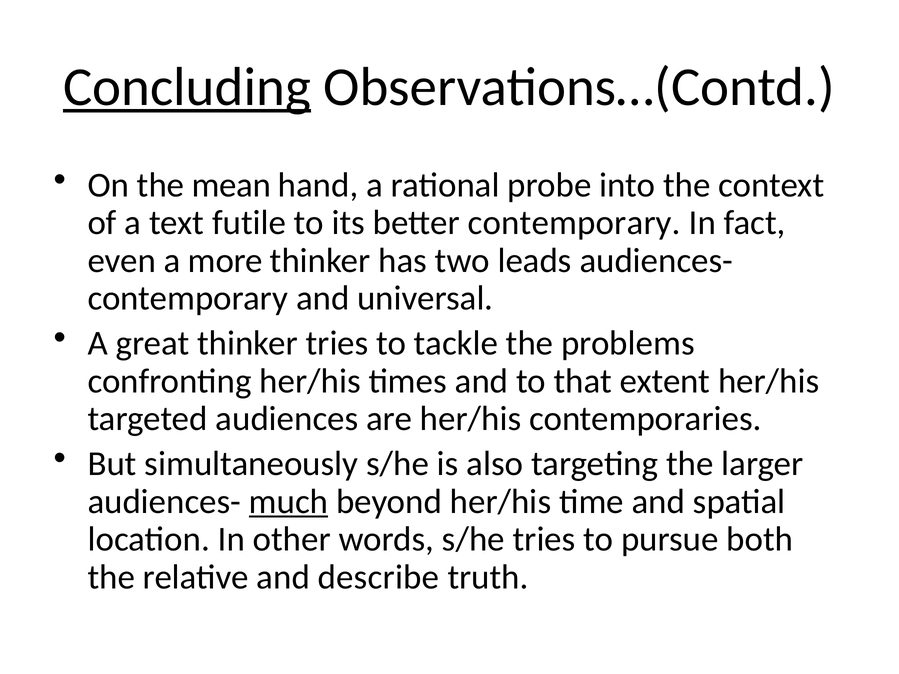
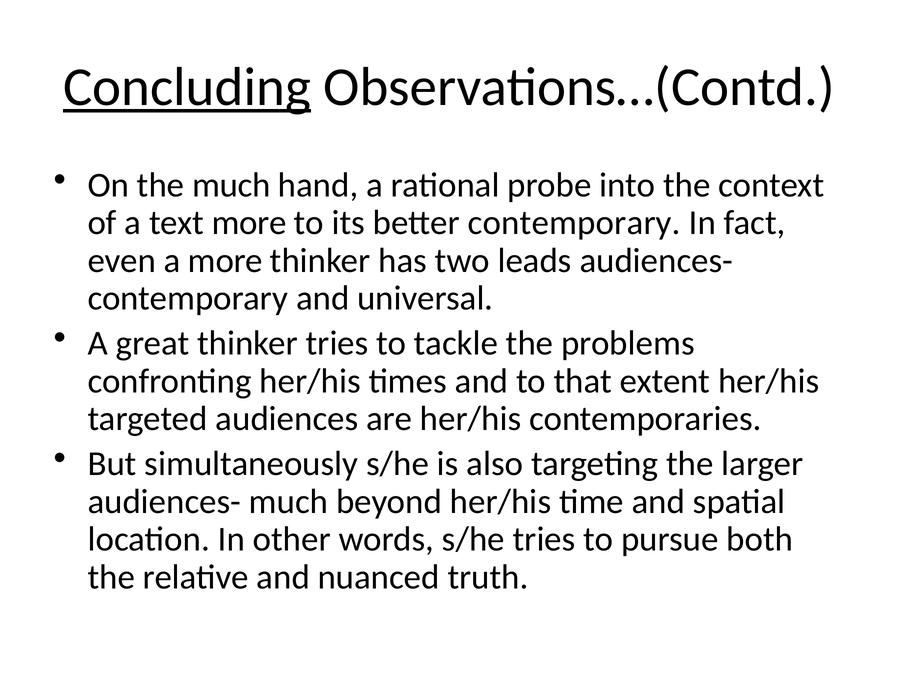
the mean: mean -> much
text futile: futile -> more
much at (289, 502) underline: present -> none
describe: describe -> nuanced
